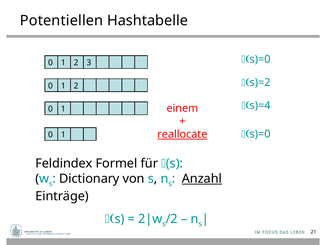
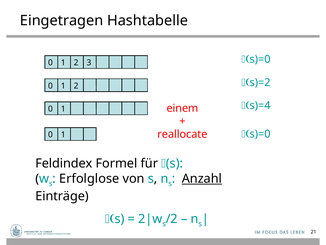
Potentiellen: Potentiellen -> Eingetragen
reallocate underline: present -> none
Dictionary: Dictionary -> Erfolglose
